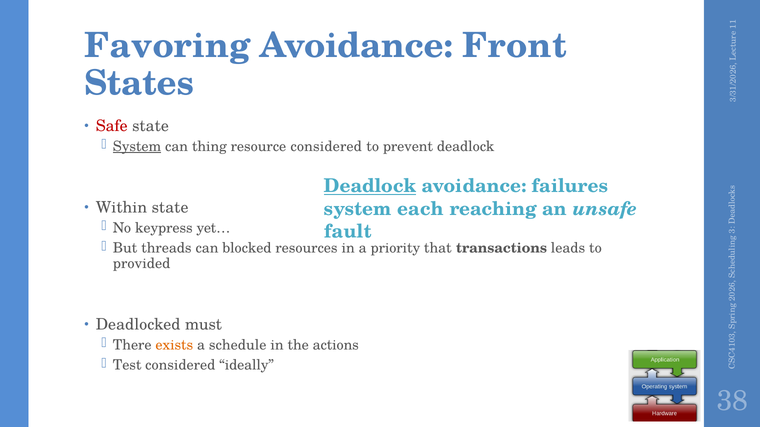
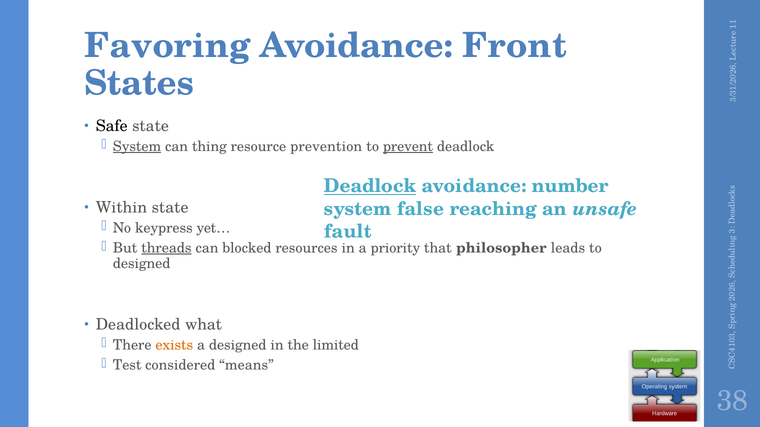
Safe colour: red -> black
resource considered: considered -> prevention
prevent underline: none -> present
failures: failures -> number
each: each -> false
threads underline: none -> present
transactions: transactions -> philosopher
provided at (142, 264): provided -> designed
must: must -> what
a schedule: schedule -> designed
actions: actions -> limited
ideally: ideally -> means
